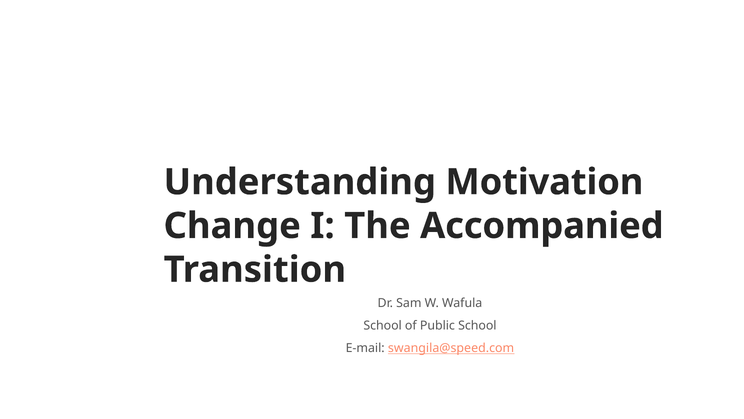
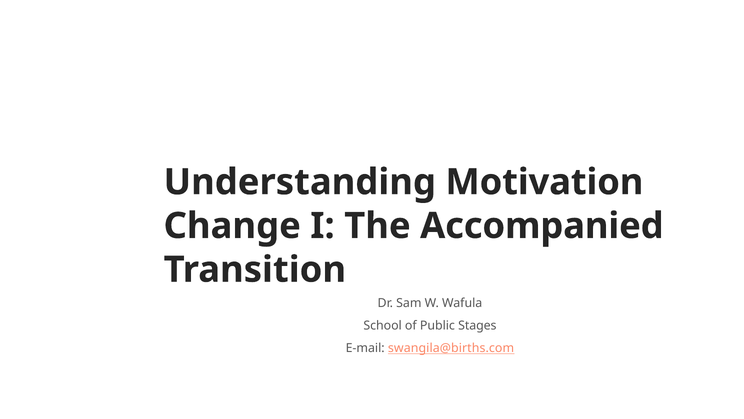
Public School: School -> Stages
swangila@speed.com: swangila@speed.com -> swangila@births.com
